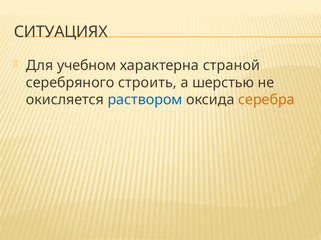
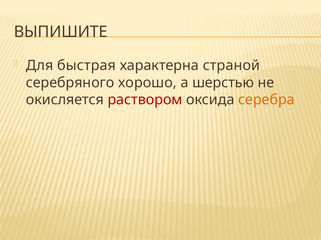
СИТУАЦИЯХ: СИТУАЦИЯХ -> ВЫПИШИТЕ
учебном: учебном -> быстрая
строить: строить -> хорошо
раствором colour: blue -> red
